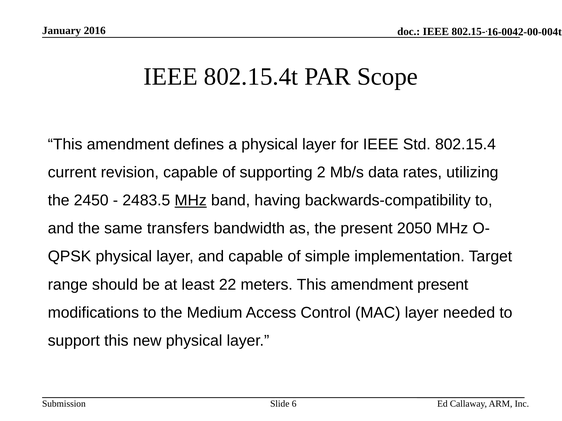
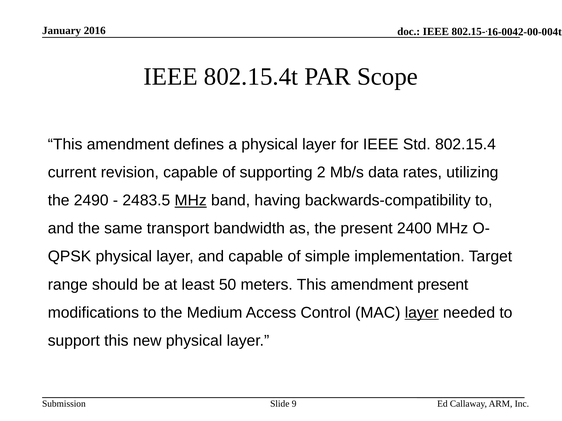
2450: 2450 -> 2490
transfers: transfers -> transport
2050: 2050 -> 2400
22: 22 -> 50
layer at (422, 313) underline: none -> present
6: 6 -> 9
